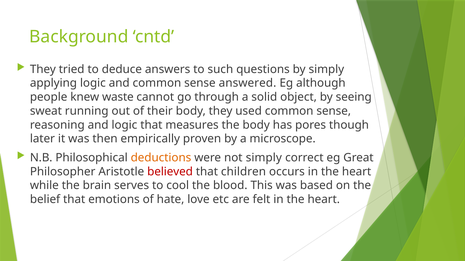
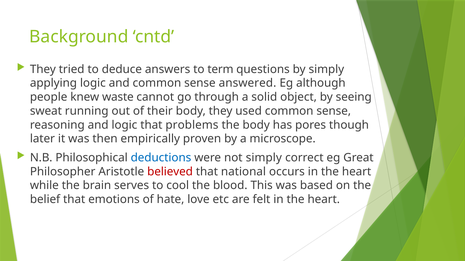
such: such -> term
measures: measures -> problems
deductions colour: orange -> blue
children: children -> national
